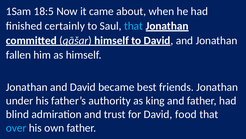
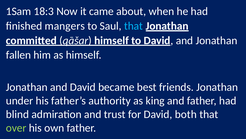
18:5: 18:5 -> 18:3
certainly: certainly -> mangers
food: food -> both
over colour: light blue -> light green
